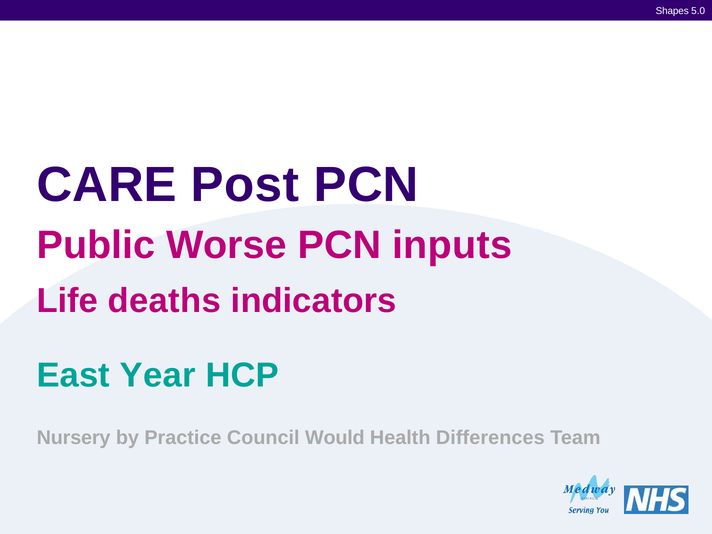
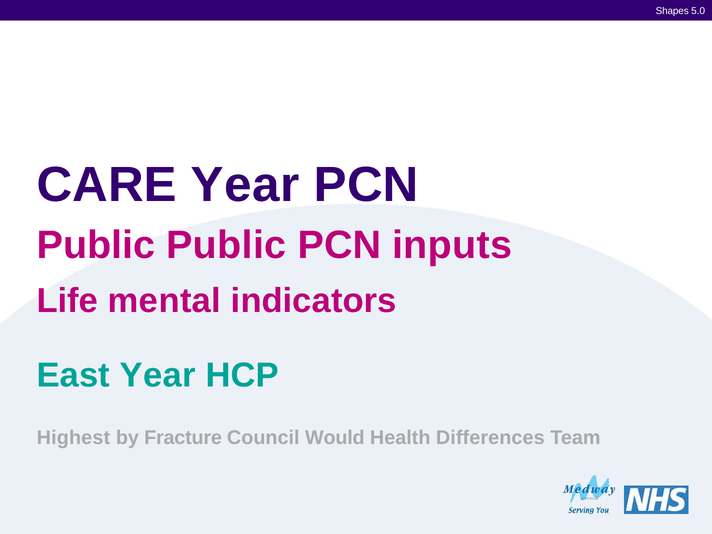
CARE Post: Post -> Year
Public Worse: Worse -> Public
deaths: deaths -> mental
Nursery: Nursery -> Highest
Practice: Practice -> Fracture
